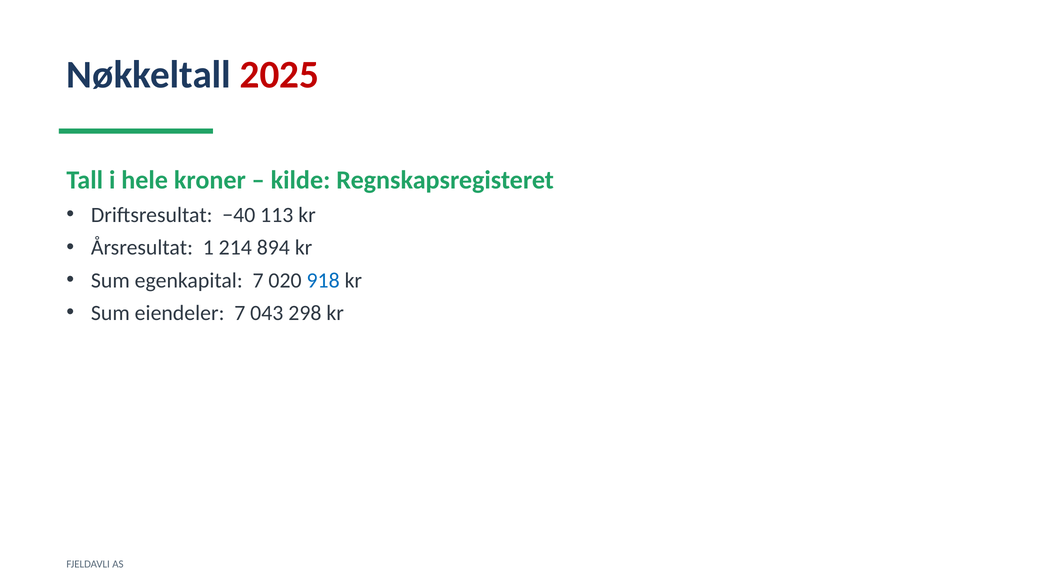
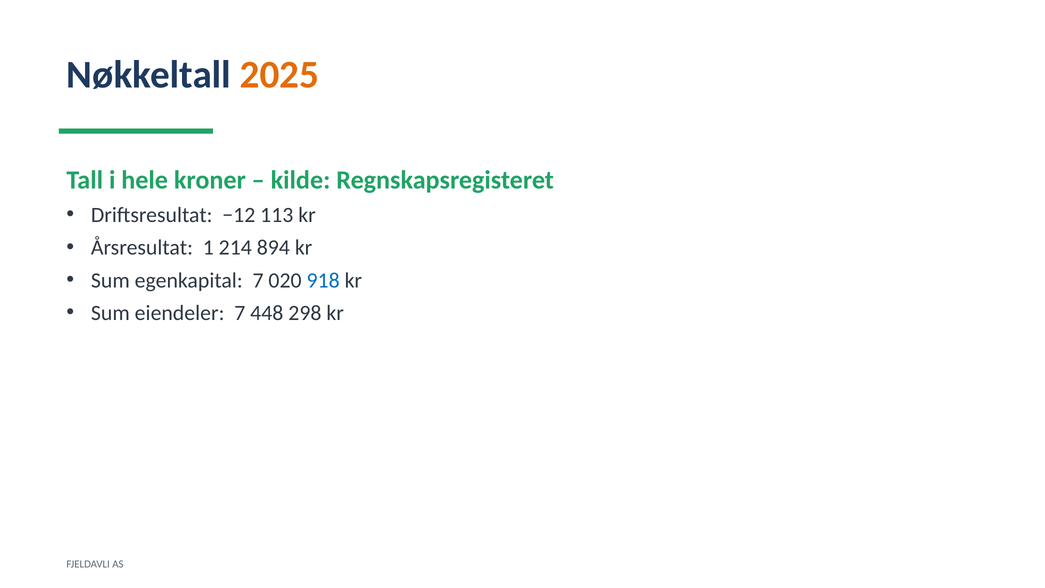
2025 colour: red -> orange
−40: −40 -> −12
043: 043 -> 448
